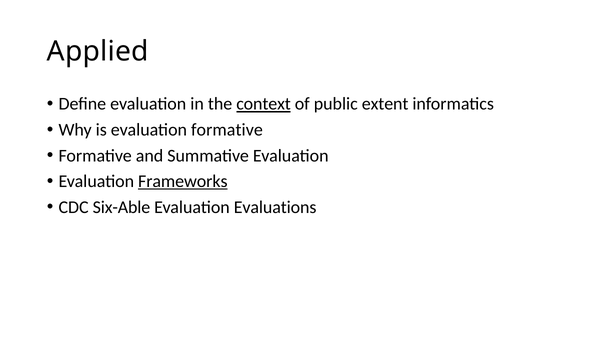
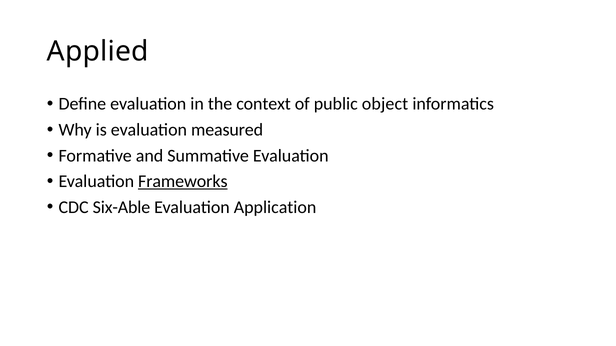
context underline: present -> none
extent: extent -> object
evaluation formative: formative -> measured
Evaluations: Evaluations -> Application
